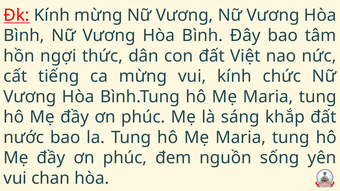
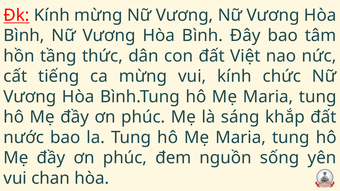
ngợi: ngợi -> tầng
